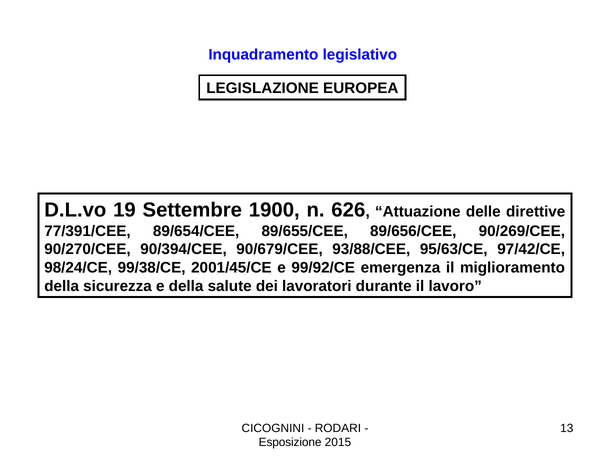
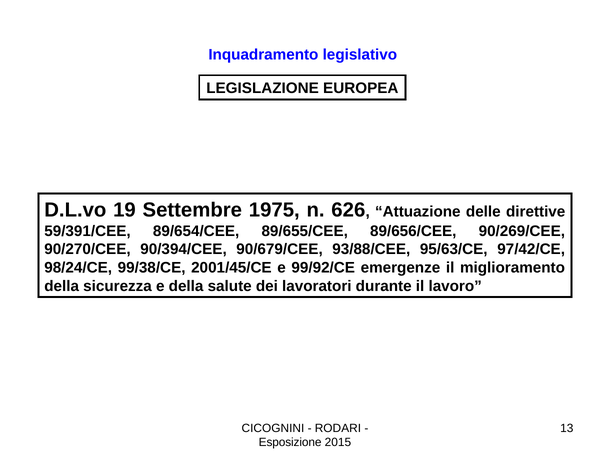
1900: 1900 -> 1975
77/391/CEE: 77/391/CEE -> 59/391/CEE
emergenza: emergenza -> emergenze
